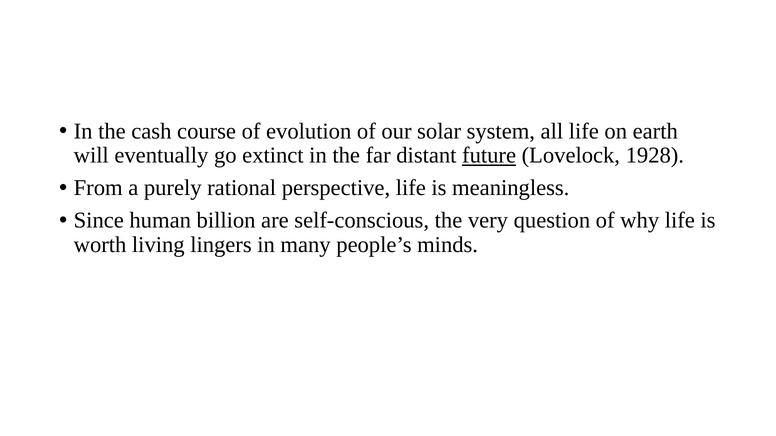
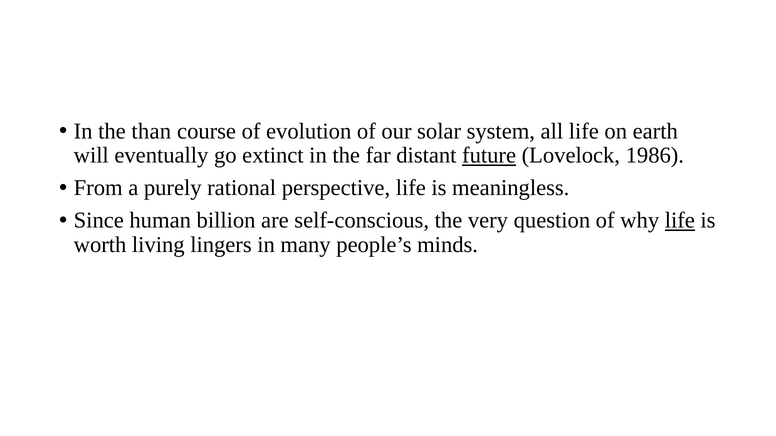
cash: cash -> than
1928: 1928 -> 1986
life at (680, 221) underline: none -> present
